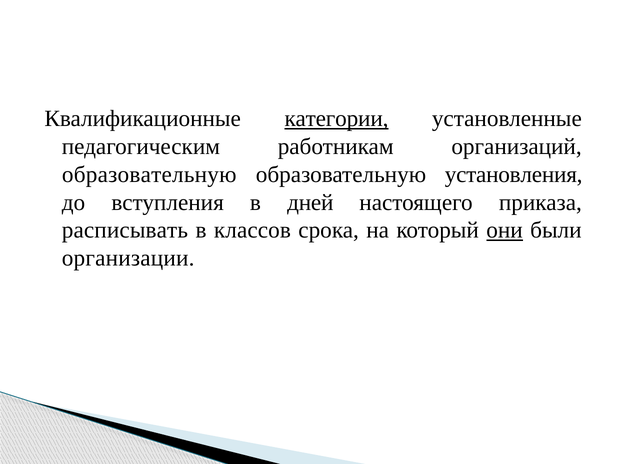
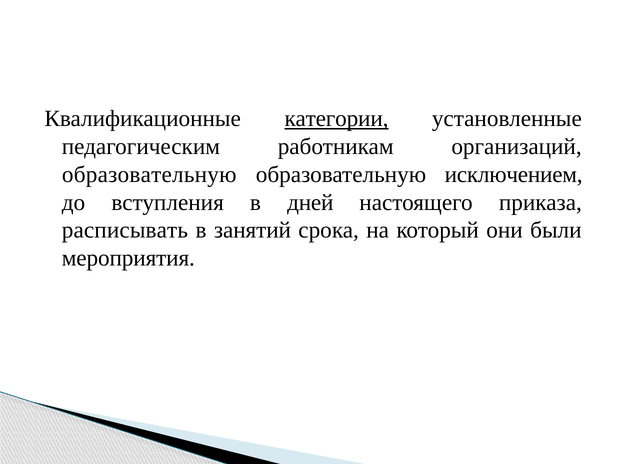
установления: установления -> исключением
классов: классов -> занятий
они underline: present -> none
организации: организации -> мероприятия
